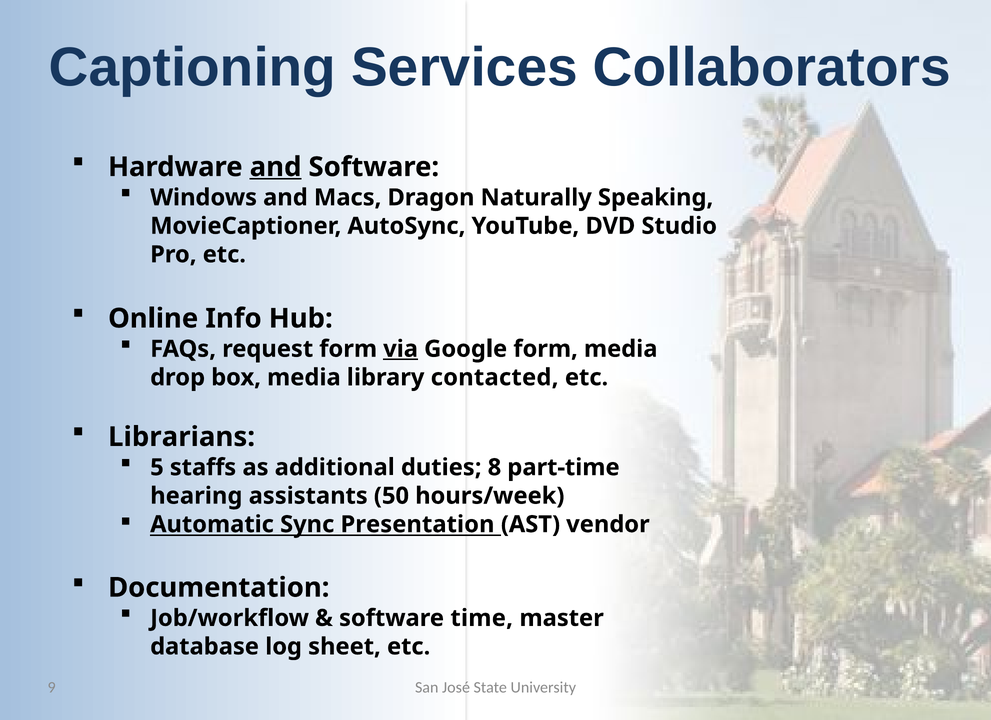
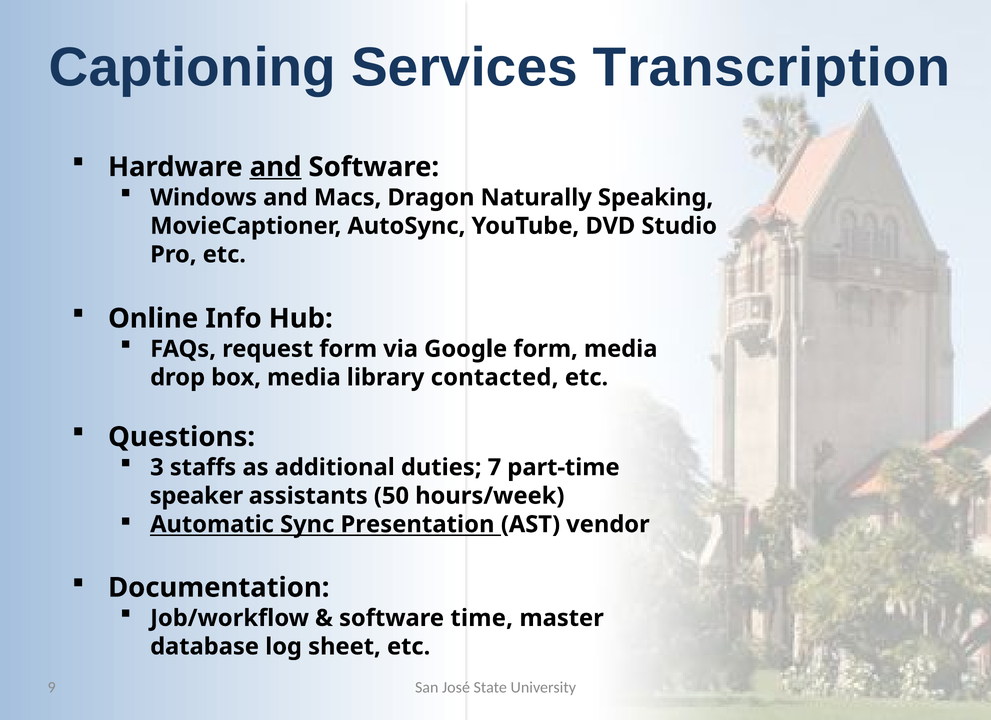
Collaborators: Collaborators -> Transcription
via underline: present -> none
Librarians: Librarians -> Questions
5: 5 -> 3
8: 8 -> 7
hearing: hearing -> speaker
